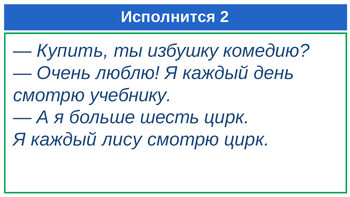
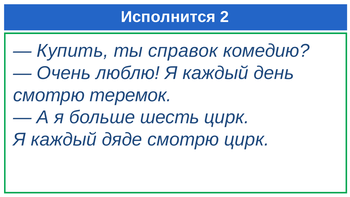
избушку: избушку -> справок
учебнику: учебнику -> теремок
лису: лису -> дяде
